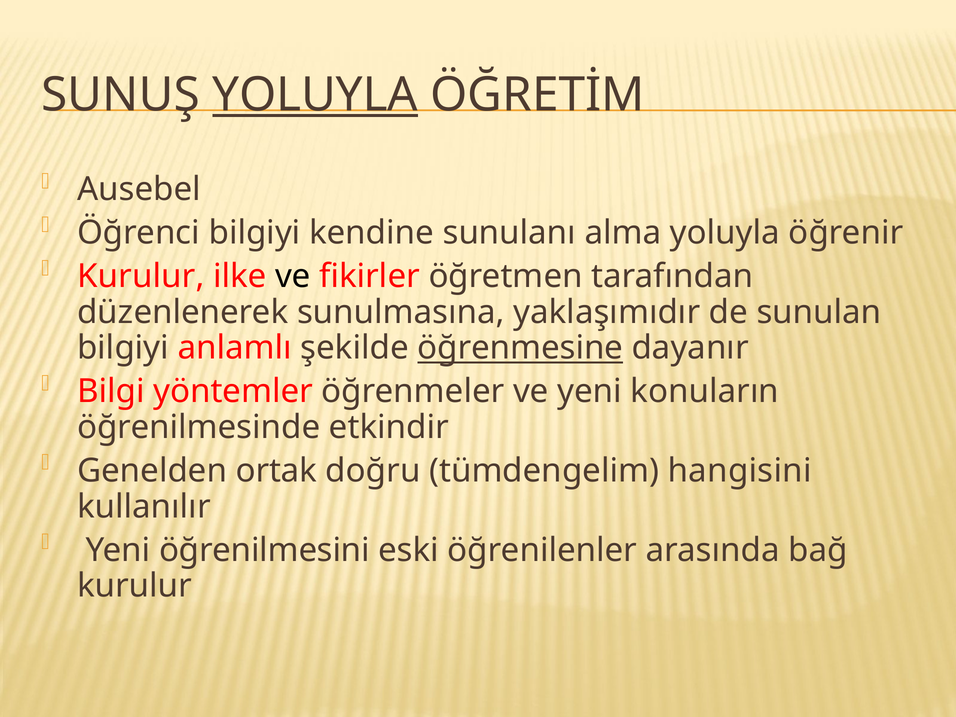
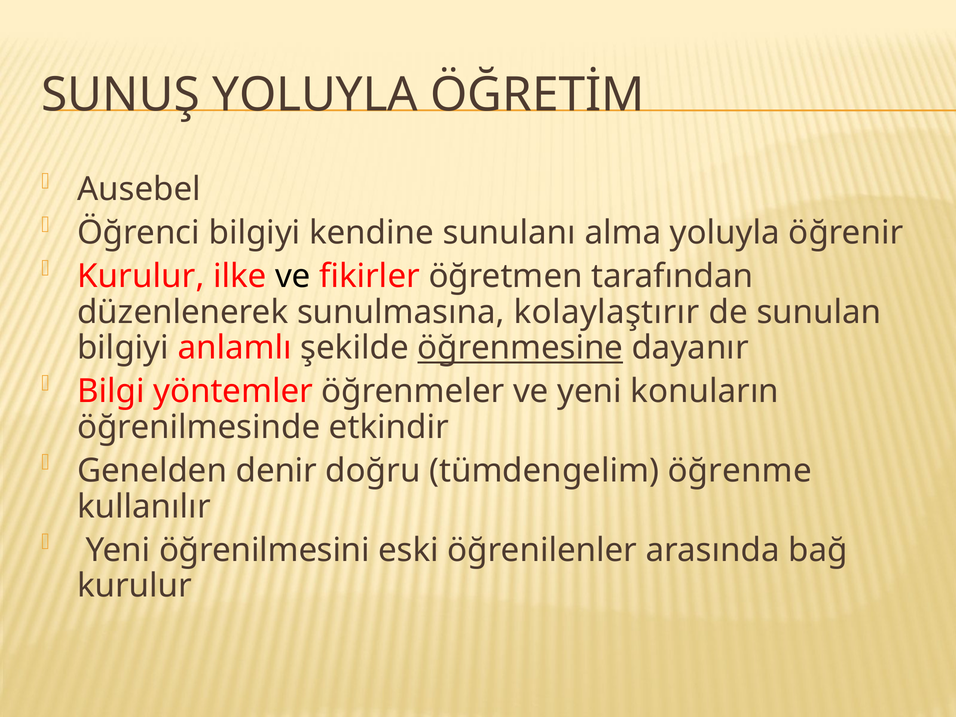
YOLUYLA at (315, 95) underline: present -> none
yaklaşımıdır: yaklaşımıdır -> kolaylaştırır
ortak: ortak -> denir
hangisini: hangisini -> öğrenme
